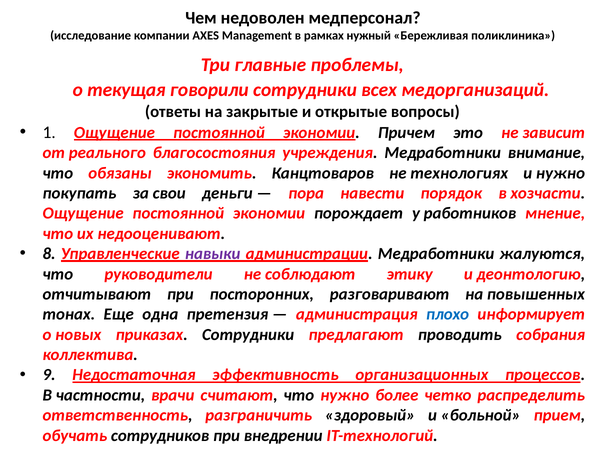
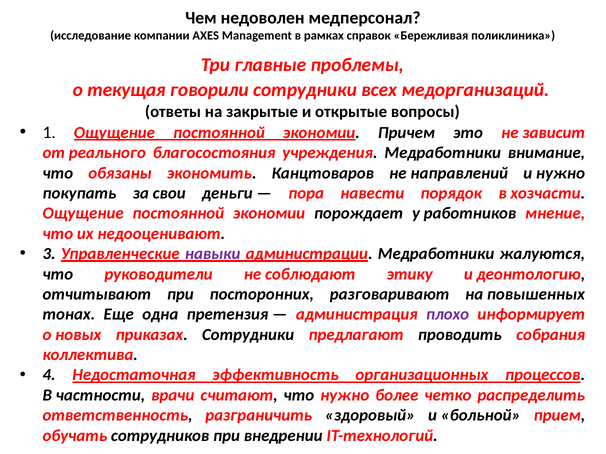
нужный: нужный -> справок
технологиях: технологиях -> направлений
8: 8 -> 3
плохо colour: blue -> purple
9: 9 -> 4
